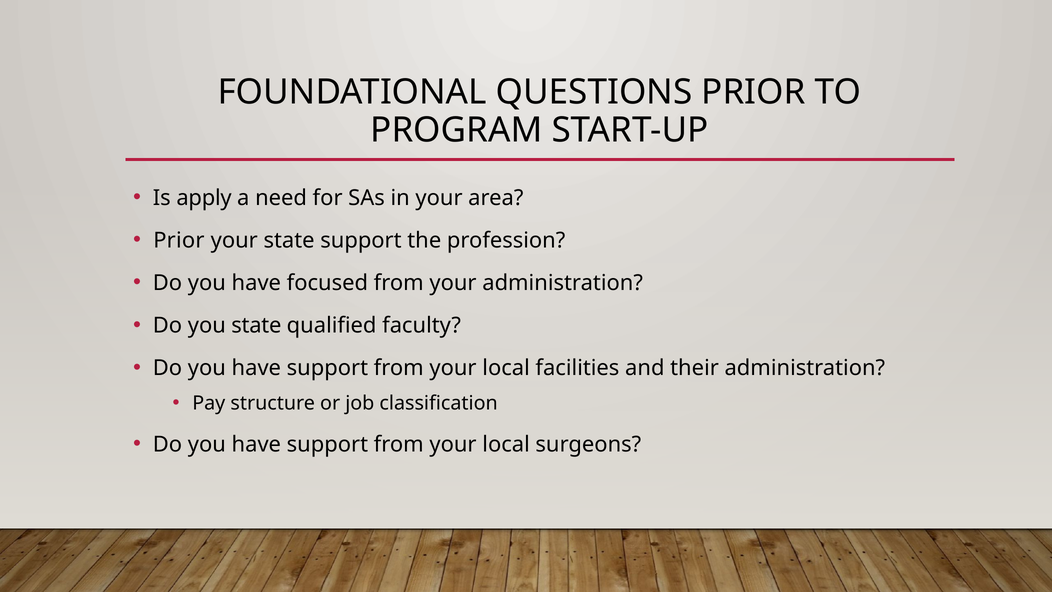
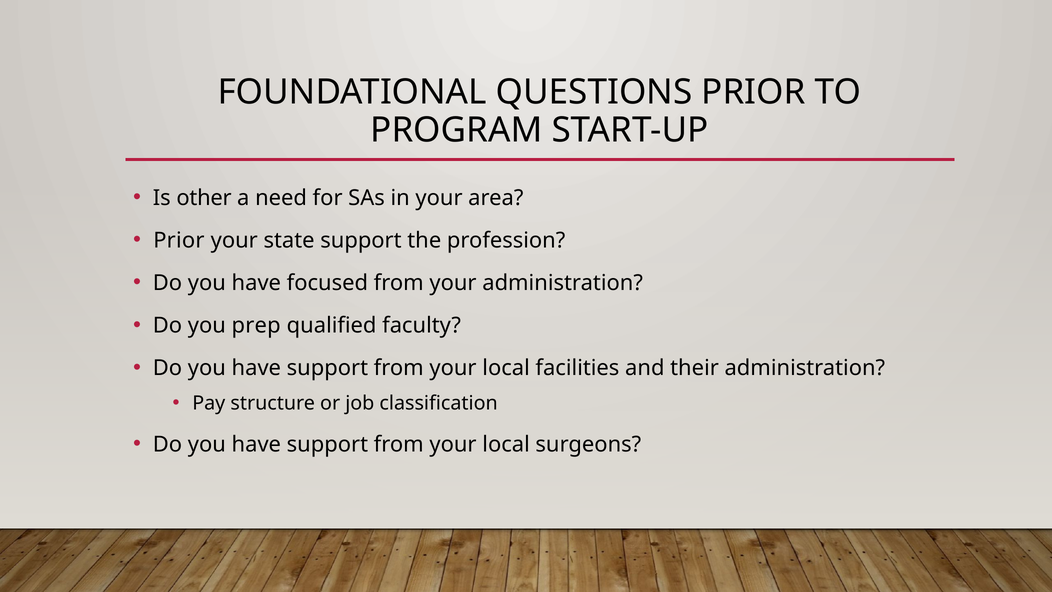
apply: apply -> other
you state: state -> prep
